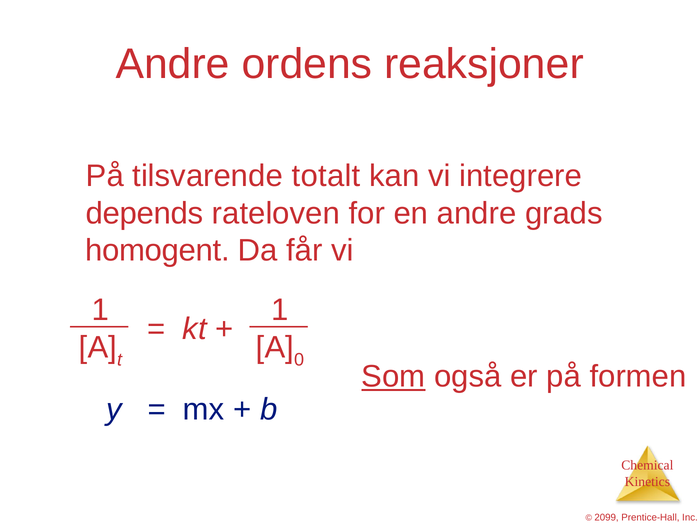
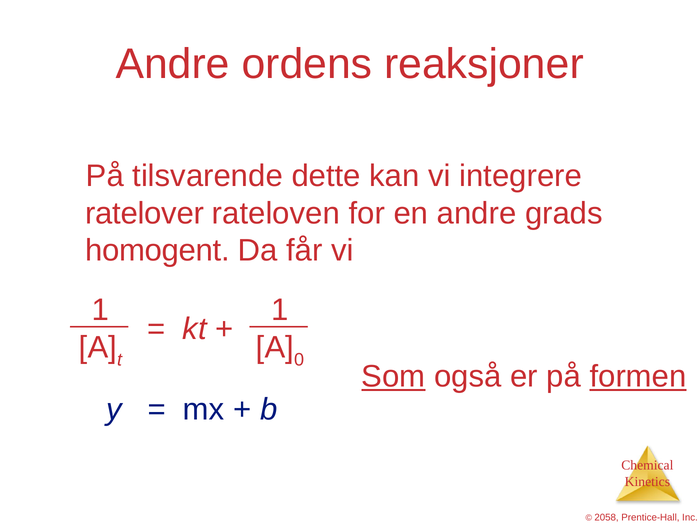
totalt: totalt -> dette
depends: depends -> ratelover
formen underline: none -> present
2099: 2099 -> 2058
